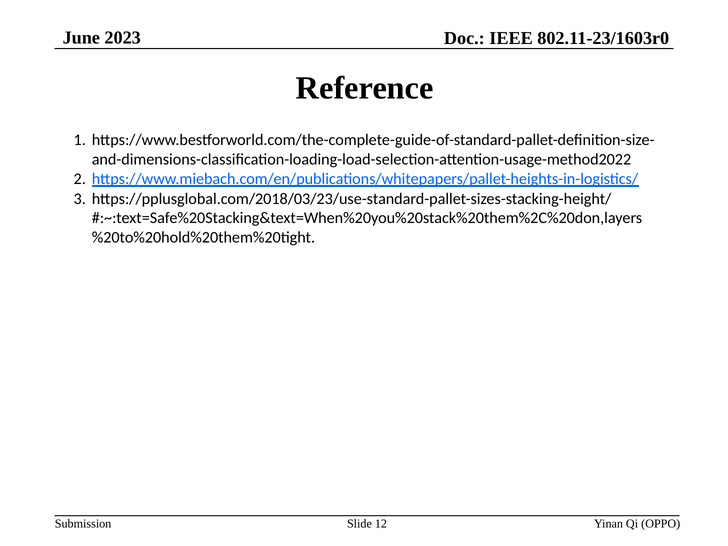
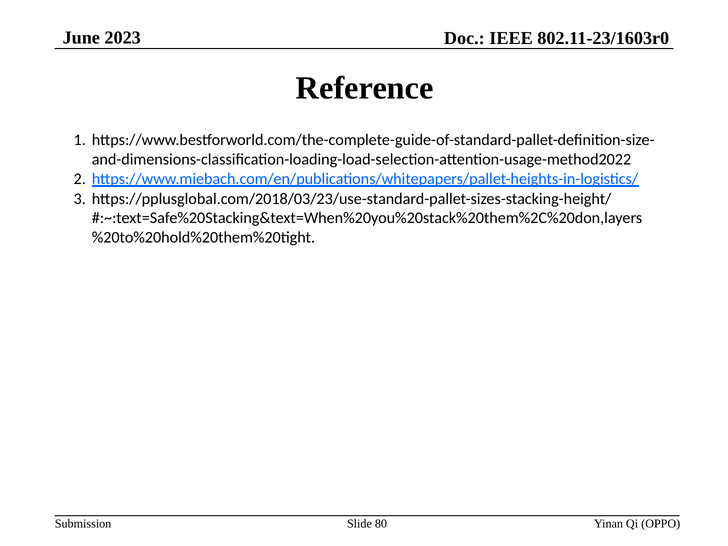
12: 12 -> 80
